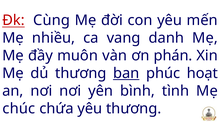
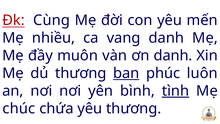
ơn phán: phán -> danh
hoạt: hoạt -> luôn
tình underline: none -> present
